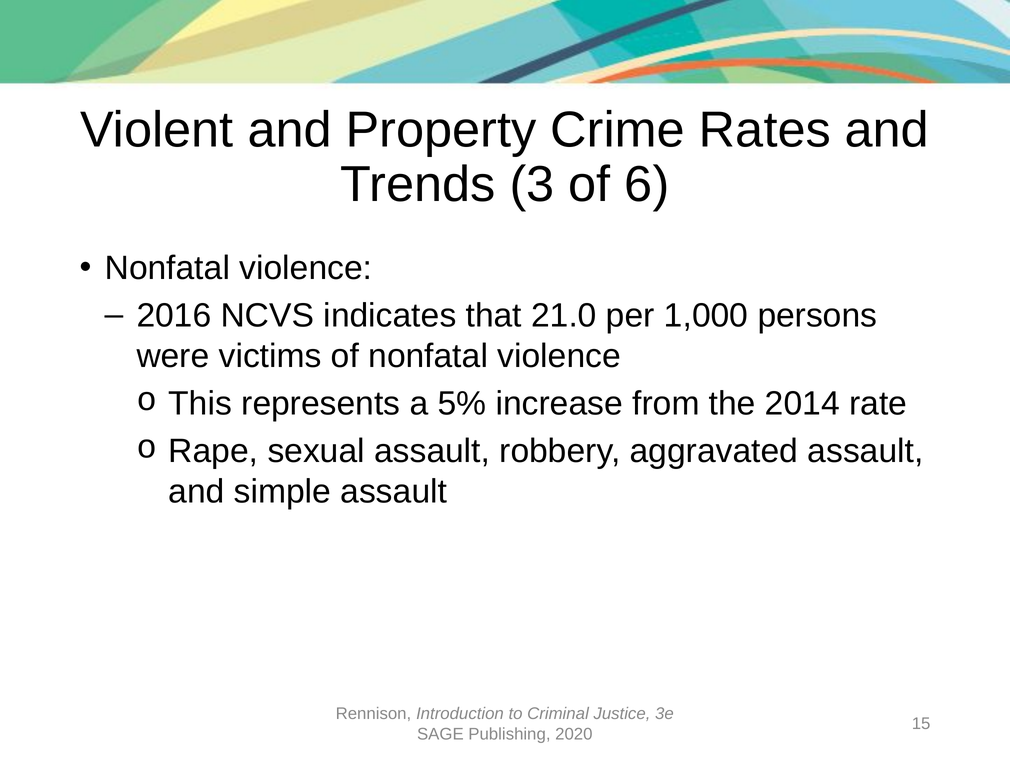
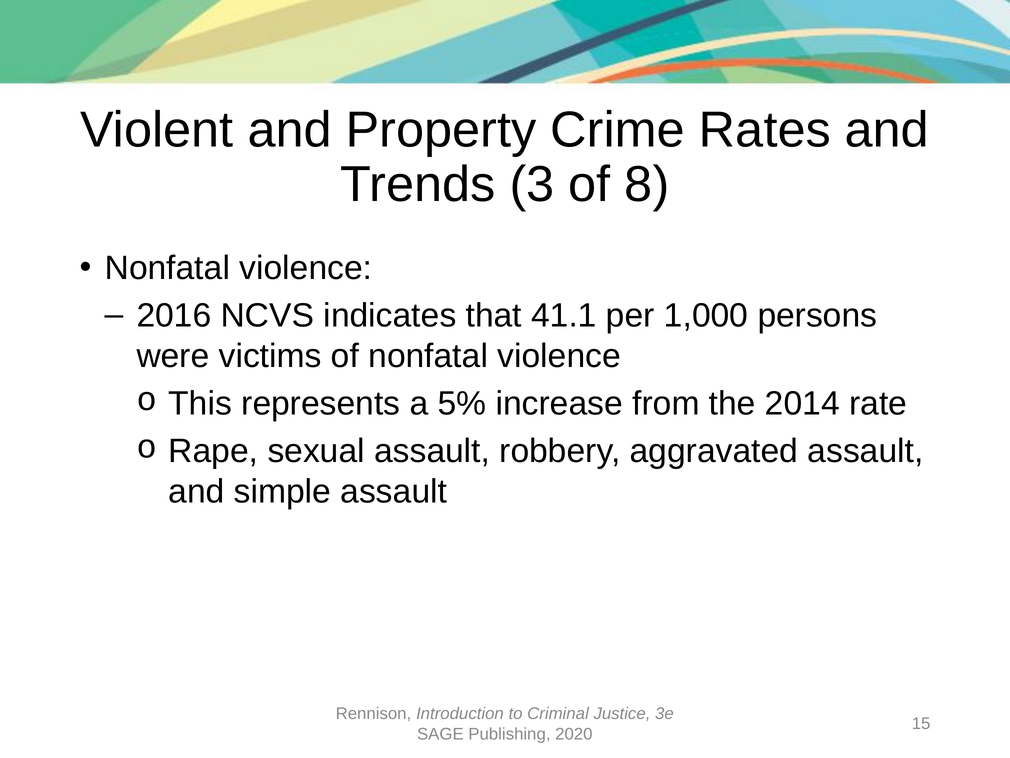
6: 6 -> 8
21.0: 21.0 -> 41.1
